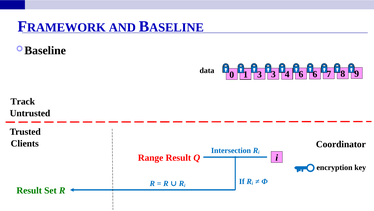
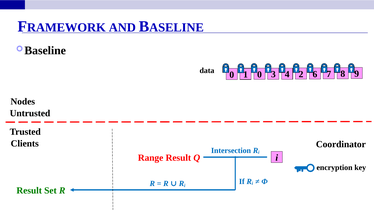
1 3: 3 -> 0
4 6: 6 -> 2
Track: Track -> Nodes
